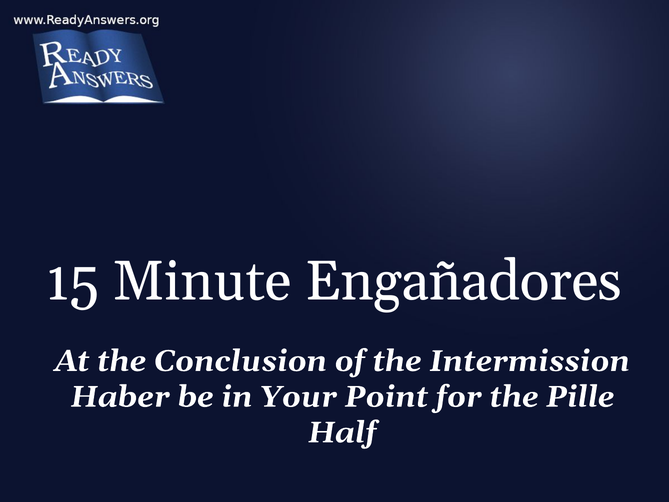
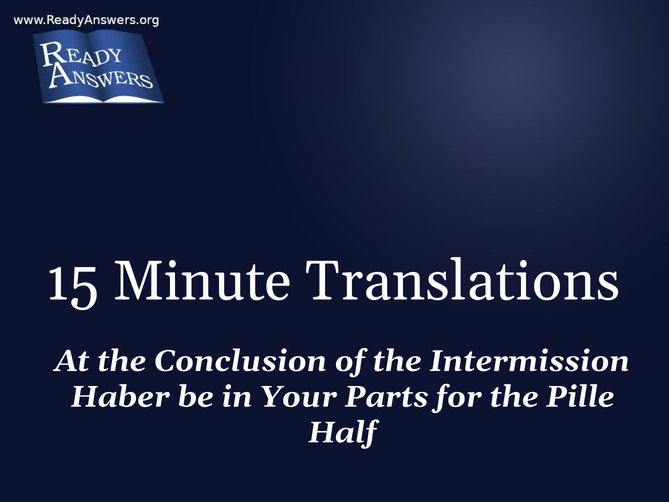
Engañadores: Engañadores -> Translations
Point: Point -> Parts
